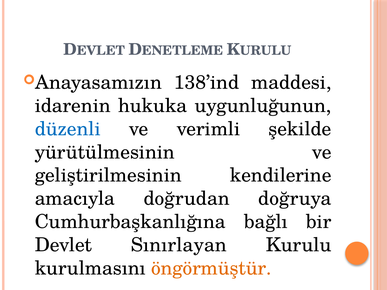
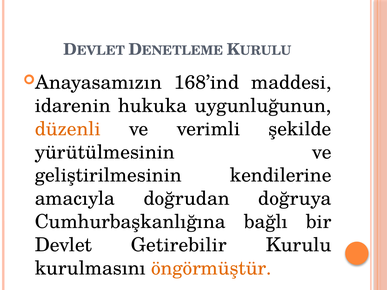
138’ind: 138’ind -> 168’ind
düzenli colour: blue -> orange
Sınırlayan: Sınırlayan -> Getirebilir
